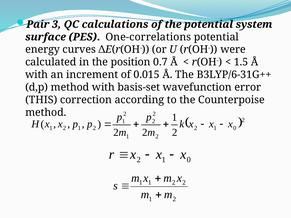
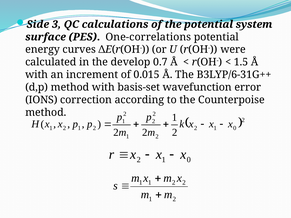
Pair: Pair -> Side
position: position -> develop
THIS: THIS -> IONS
